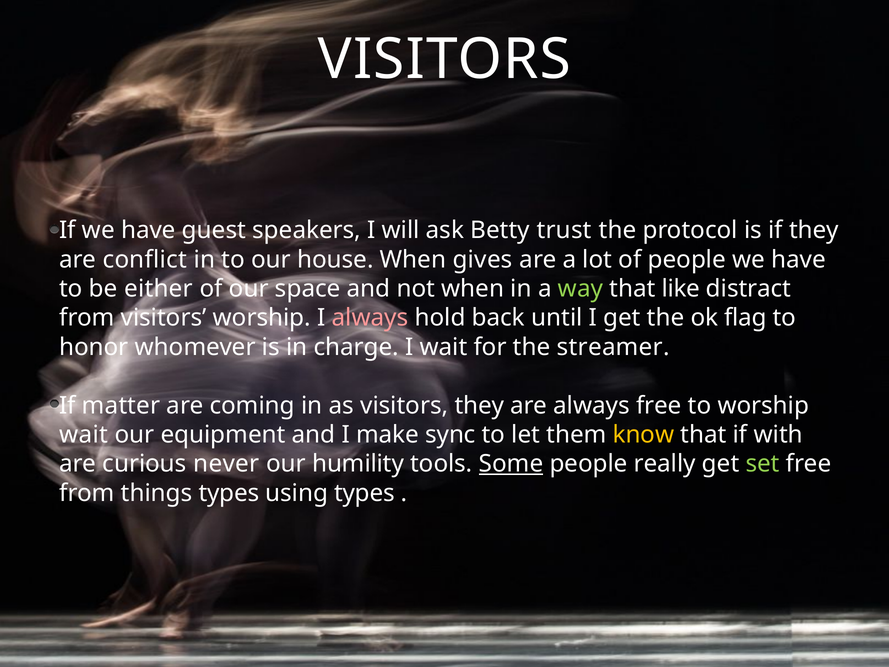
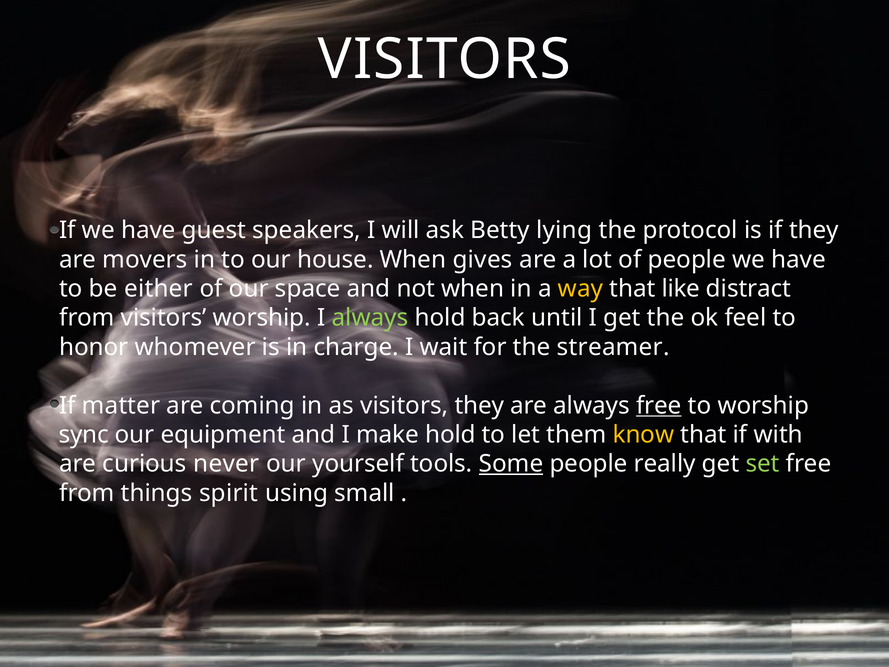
trust: trust -> lying
conflict: conflict -> movers
way colour: light green -> yellow
always at (370, 318) colour: pink -> light green
flag: flag -> feel
free at (659, 405) underline: none -> present
wait at (84, 435): wait -> sync
make sync: sync -> hold
humility: humility -> yourself
things types: types -> spirit
using types: types -> small
